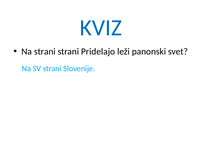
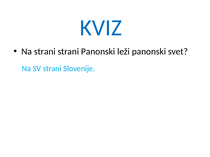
strani Pridelajo: Pridelajo -> Panonski
